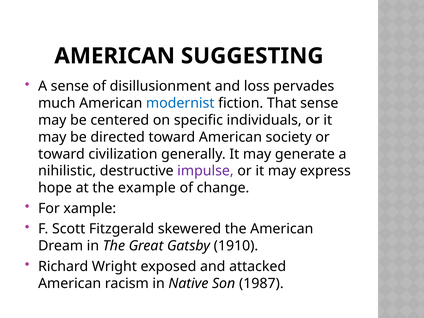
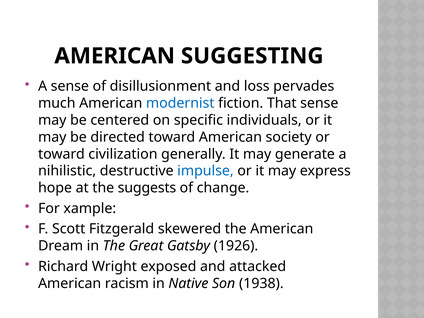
impulse colour: purple -> blue
example: example -> suggests
1910: 1910 -> 1926
1987: 1987 -> 1938
